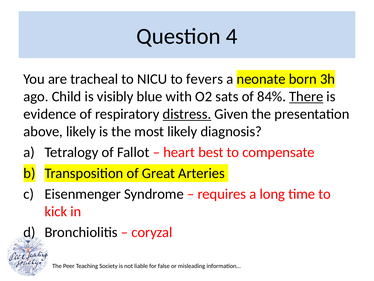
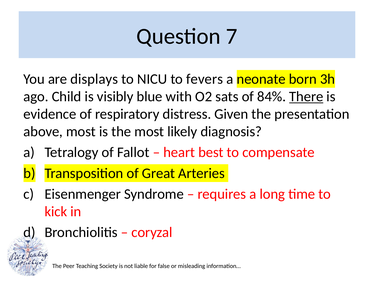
4: 4 -> 7
tracheal: tracheal -> displays
distress underline: present -> none
above likely: likely -> most
